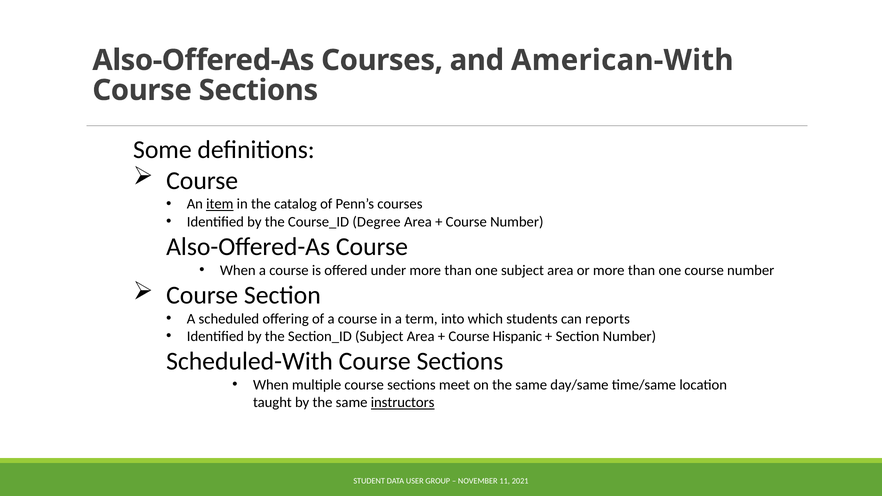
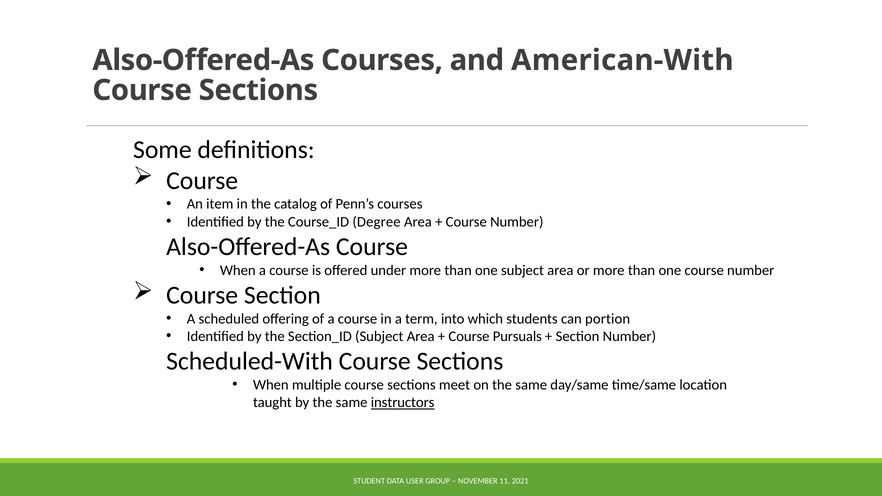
item underline: present -> none
reports: reports -> portion
Hispanic: Hispanic -> Pursuals
